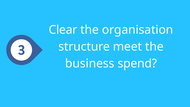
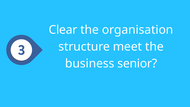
spend: spend -> senior
